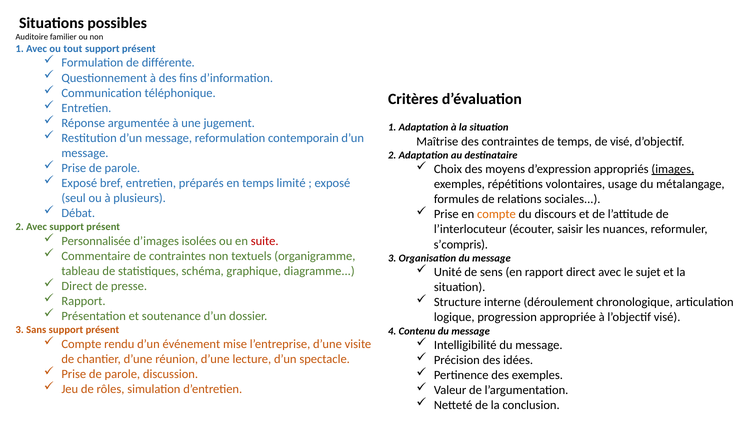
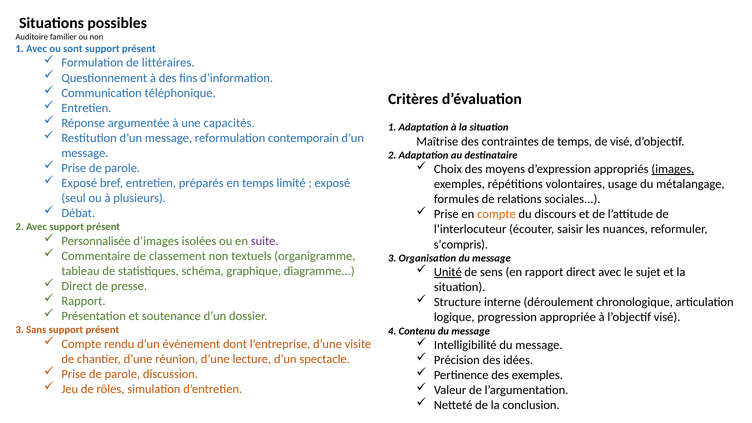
tout: tout -> sont
différente: différente -> littéraires
jugement: jugement -> capacités
suite colour: red -> purple
de contraintes: contraintes -> classement
Unité underline: none -> present
mise: mise -> dont
